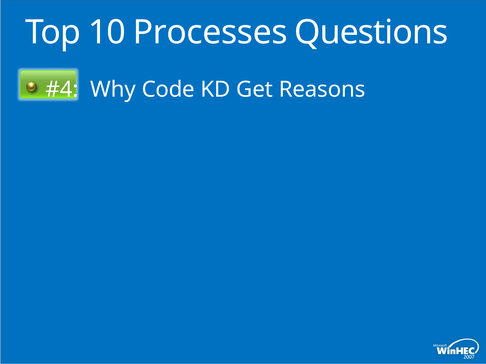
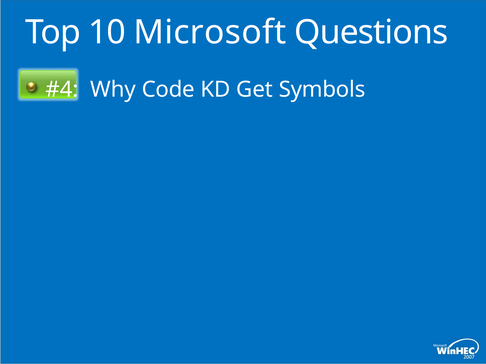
Processes: Processes -> Microsoft
Reasons: Reasons -> Symbols
